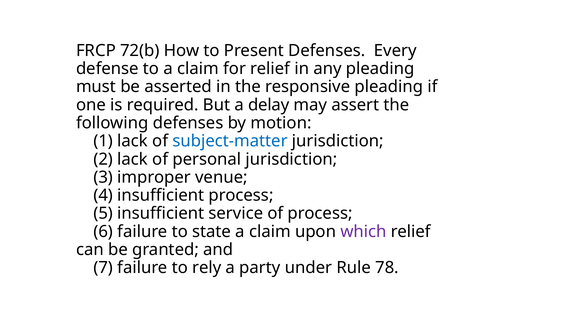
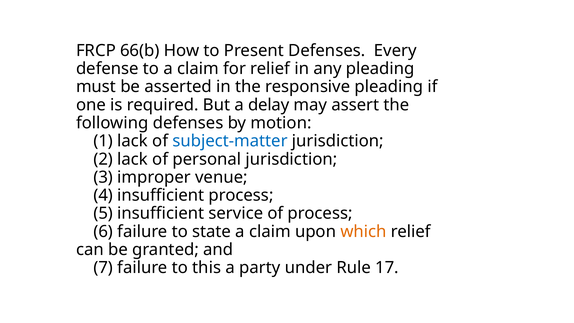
72(b: 72(b -> 66(b
which colour: purple -> orange
rely: rely -> this
78: 78 -> 17
